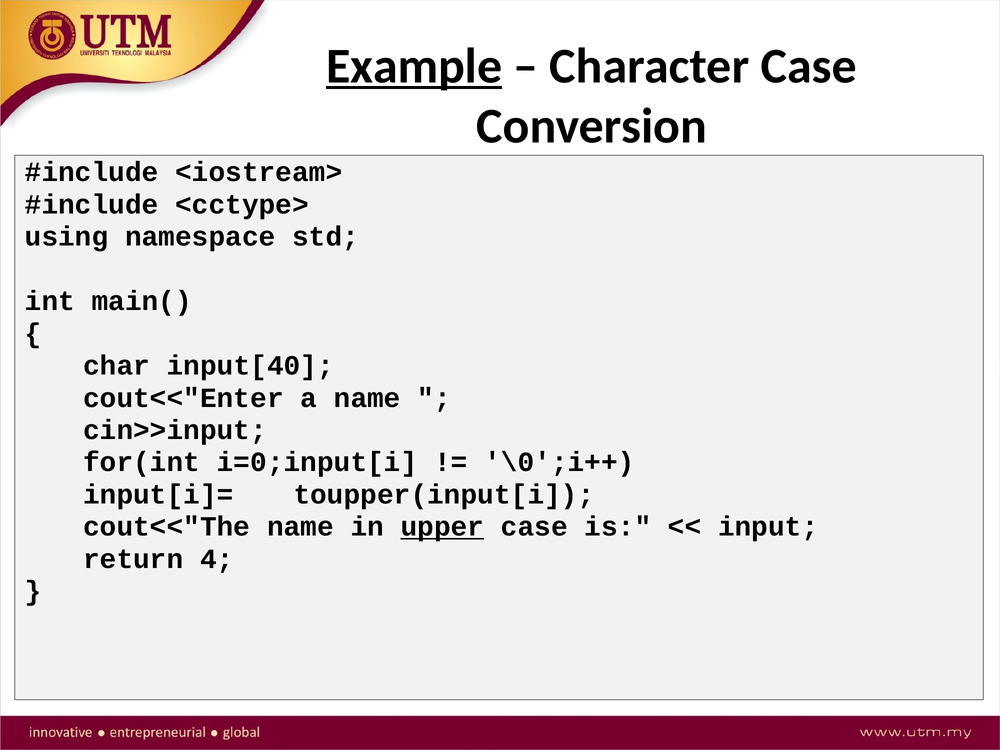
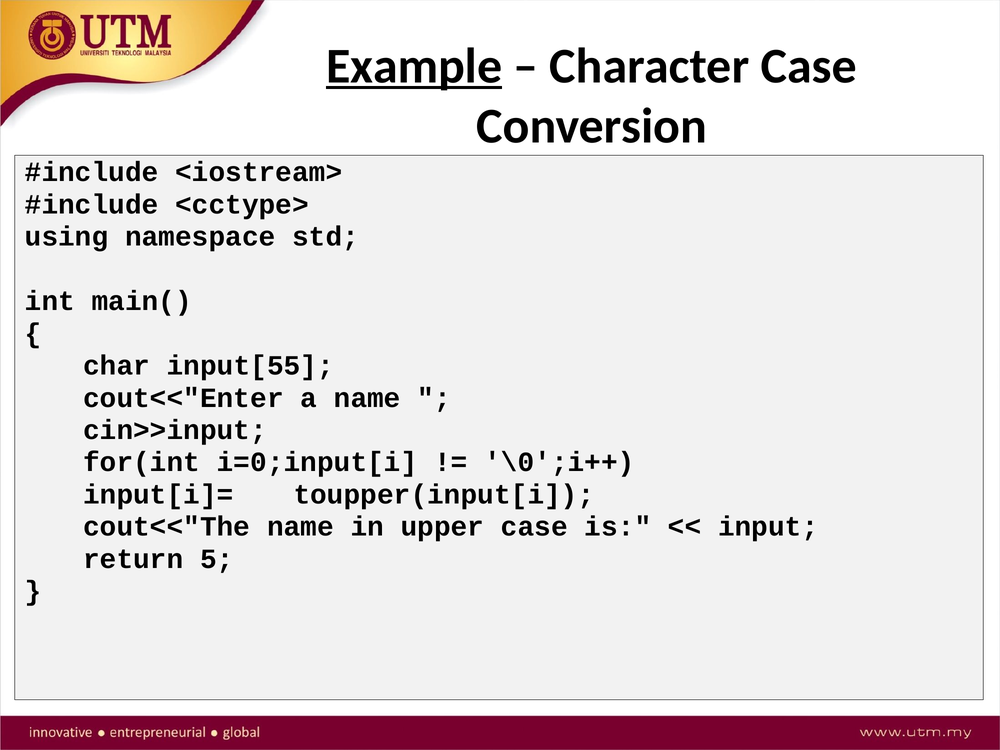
input[40: input[40 -> input[55
upper underline: present -> none
4: 4 -> 5
